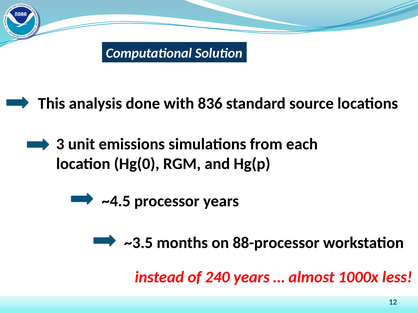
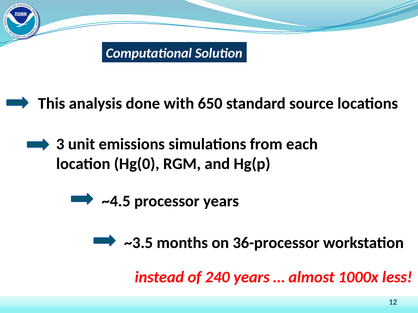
836: 836 -> 650
88-processor: 88-processor -> 36-processor
